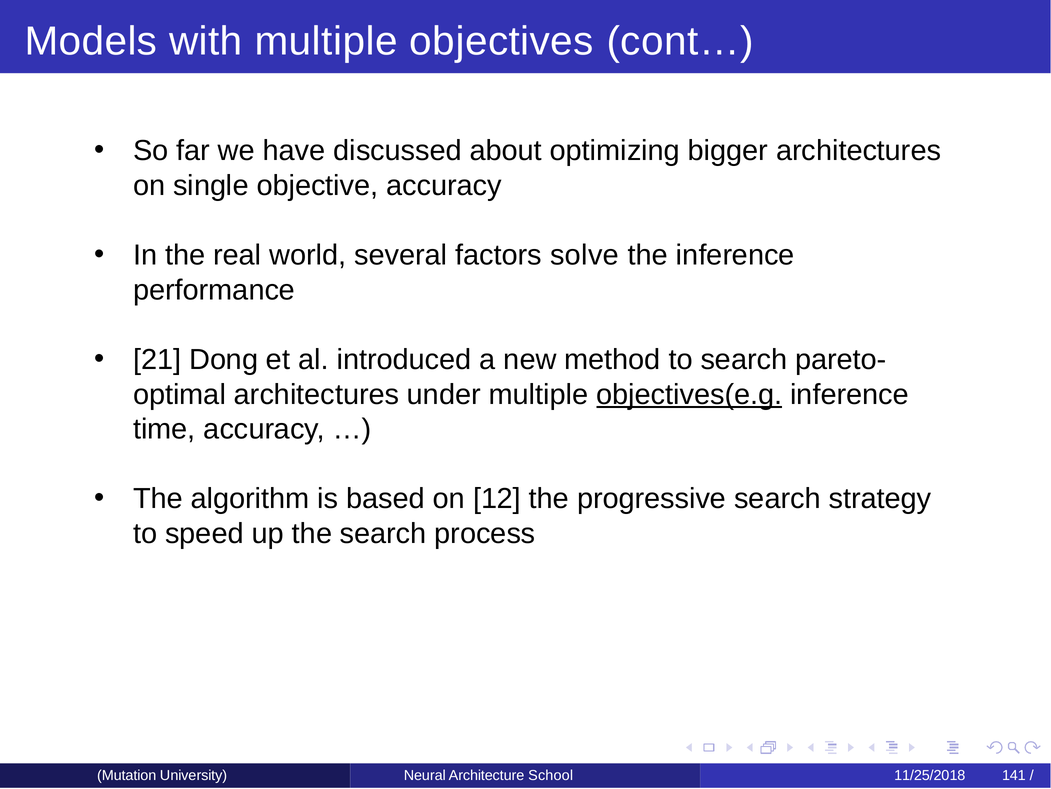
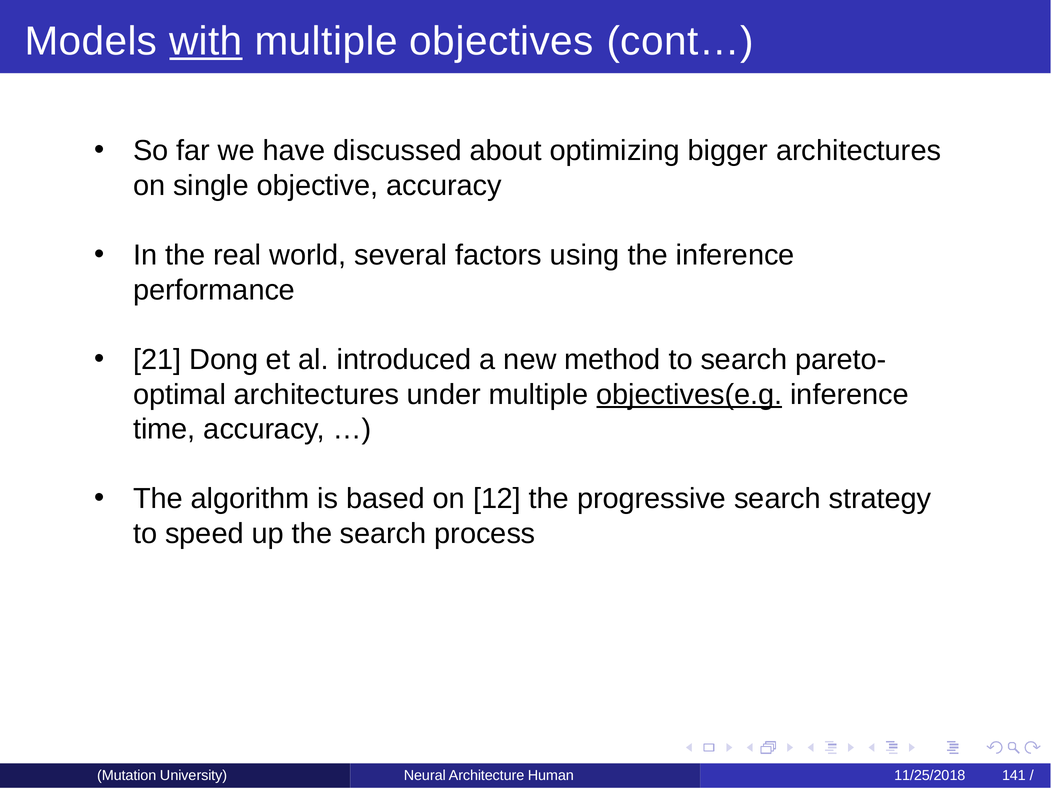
with underline: none -> present
solve: solve -> using
School: School -> Human
